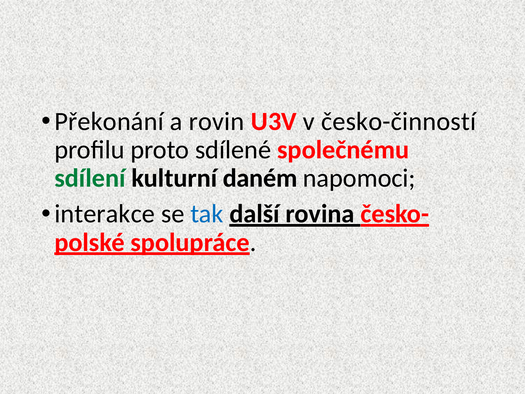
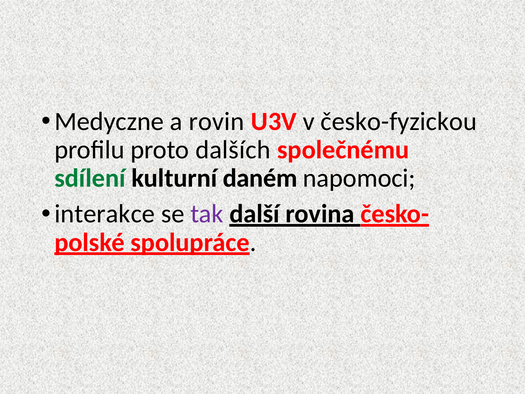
Překonání: Překonání -> Medyczne
česko-činností: česko-činností -> česko-fyzickou
sdílené: sdílené -> dalších
tak colour: blue -> purple
